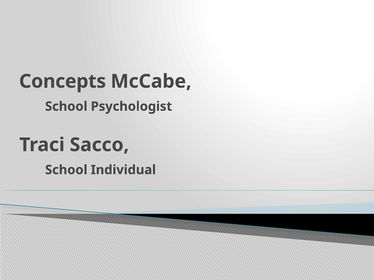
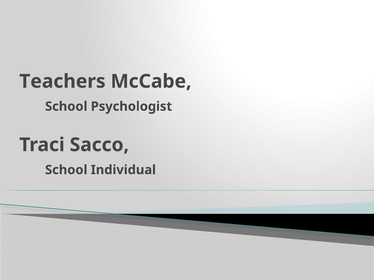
Concepts: Concepts -> Teachers
